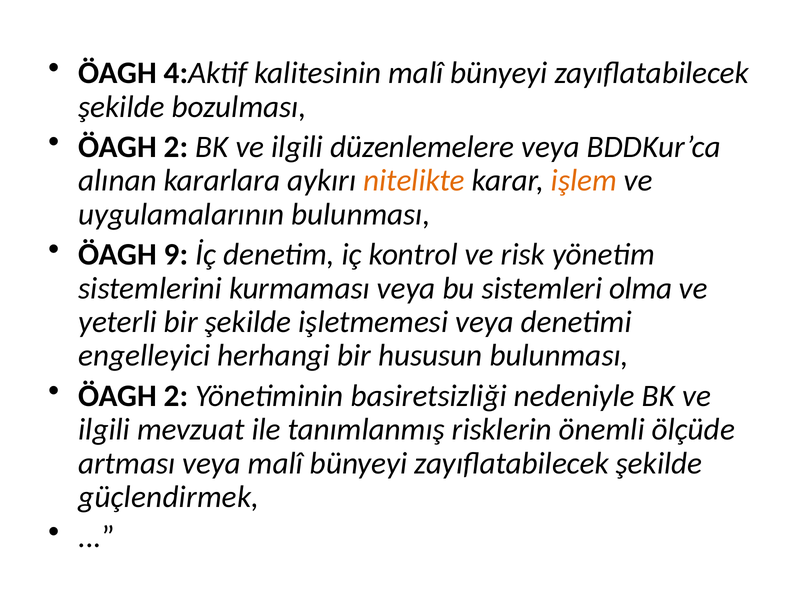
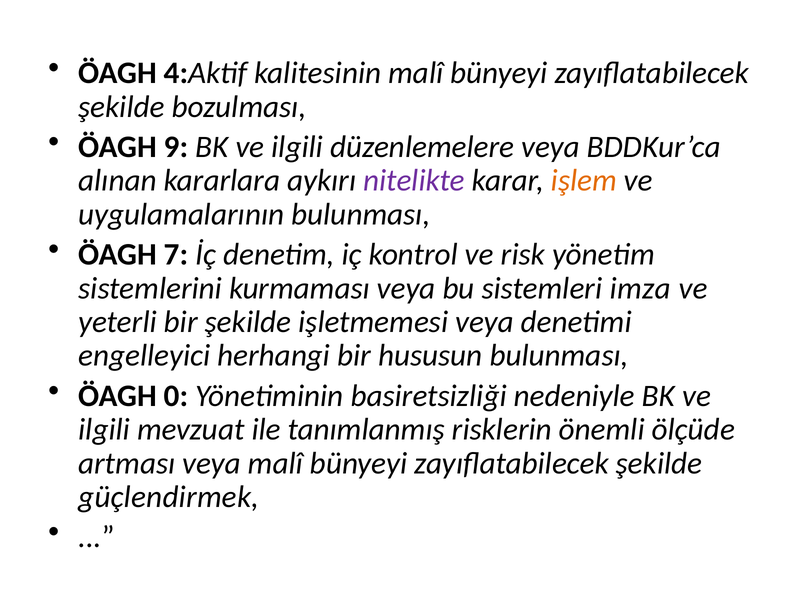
2 at (176, 147): 2 -> 9
nitelikte colour: orange -> purple
9: 9 -> 7
olma: olma -> imza
2 at (176, 396): 2 -> 0
